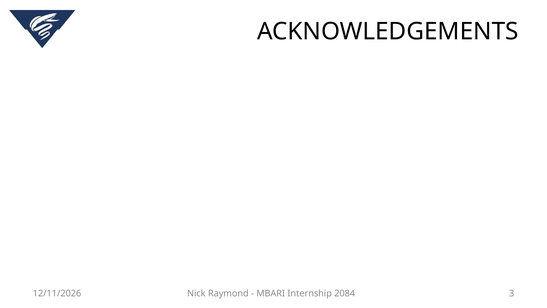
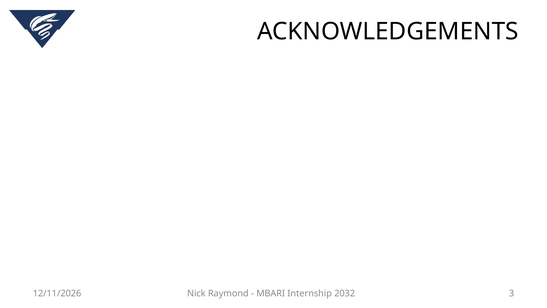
2084: 2084 -> 2032
